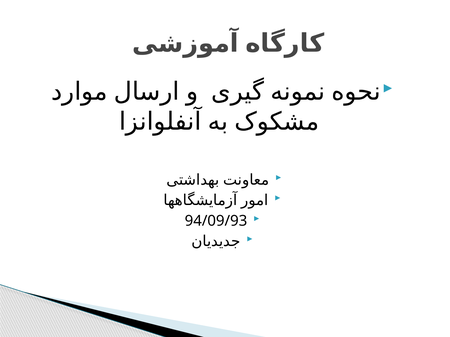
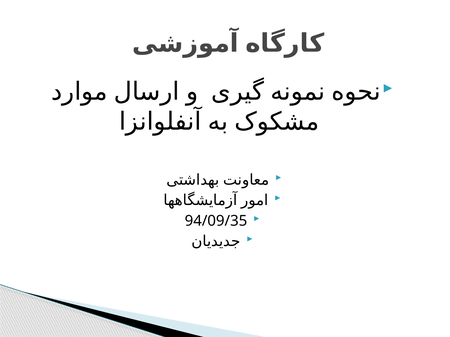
94/09/93: 94/09/93 -> 94/09/35
